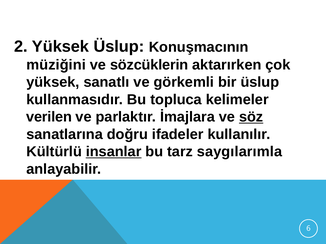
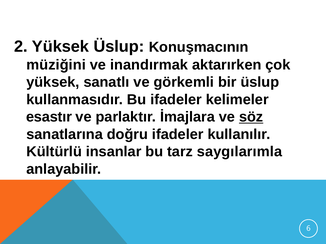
sözcüklerin: sözcüklerin -> inandırmak
Bu topluca: topluca -> ifadeler
verilen: verilen -> esastır
insanlar underline: present -> none
